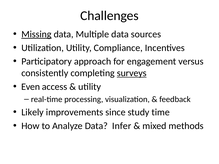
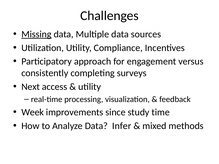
surveys underline: present -> none
Even: Even -> Next
Likely: Likely -> Week
